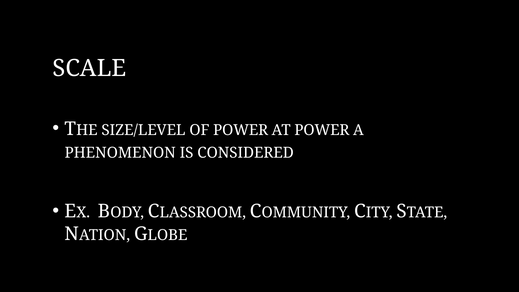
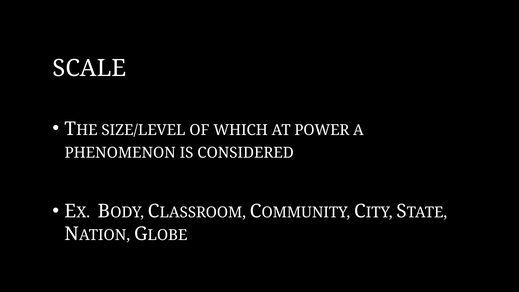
OF POWER: POWER -> WHICH
